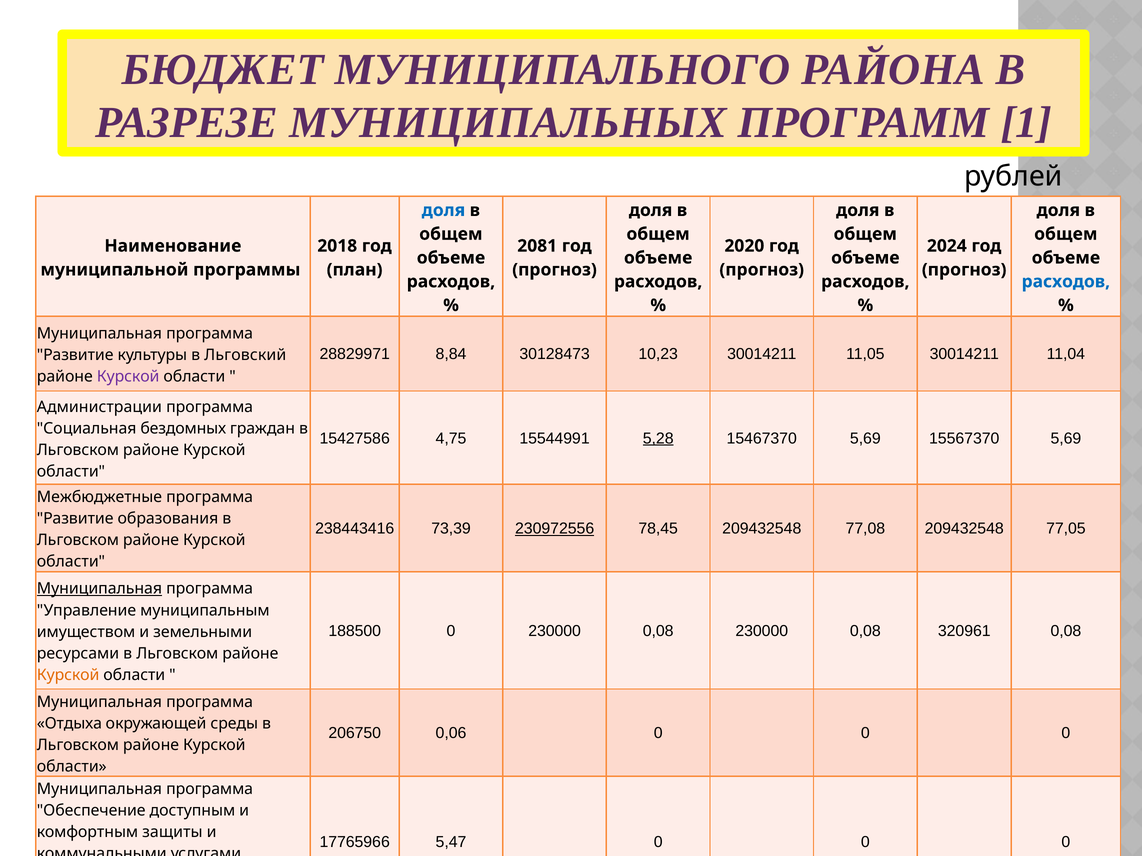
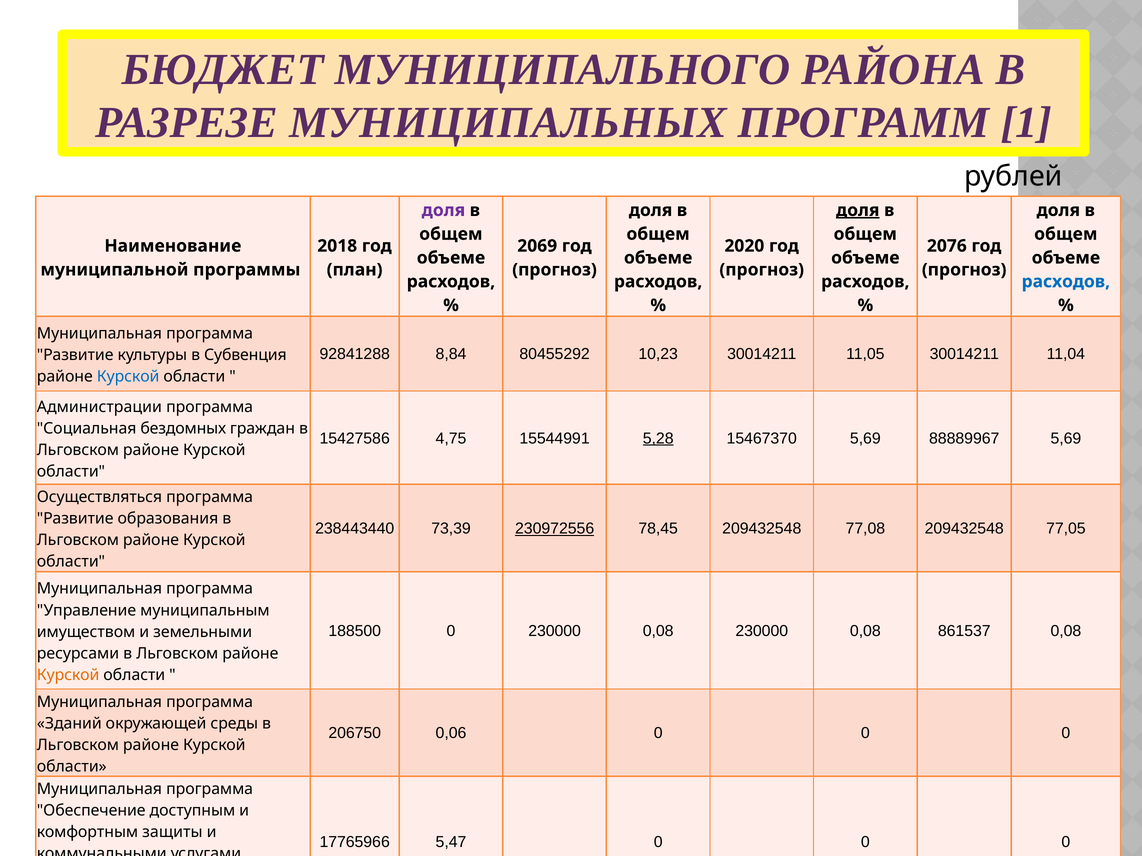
доля at (443, 210) colour: blue -> purple
доля at (858, 210) underline: none -> present
2081: 2081 -> 2069
2024: 2024 -> 2076
28829971: 28829971 -> 92841288
30128473: 30128473 -> 80455292
Льговский: Льговский -> Субвенция
Курской at (128, 377) colour: purple -> blue
15567370: 15567370 -> 88889967
Межбюджетные: Межбюджетные -> Осуществляться
238443416: 238443416 -> 238443440
Муниципальная at (99, 589) underline: present -> none
320961: 320961 -> 861537
Отдыха: Отдыха -> Зданий
